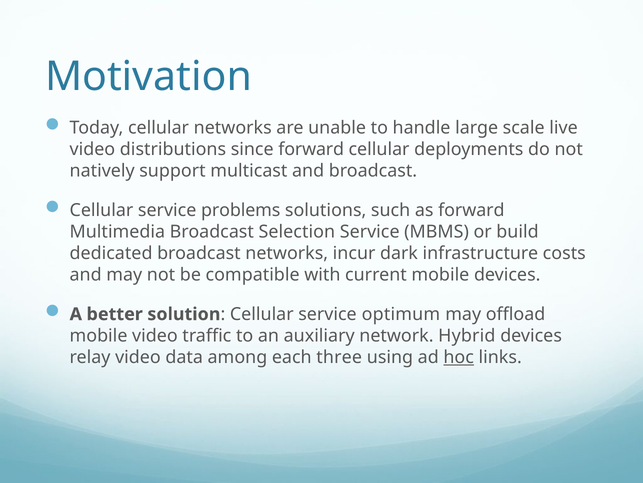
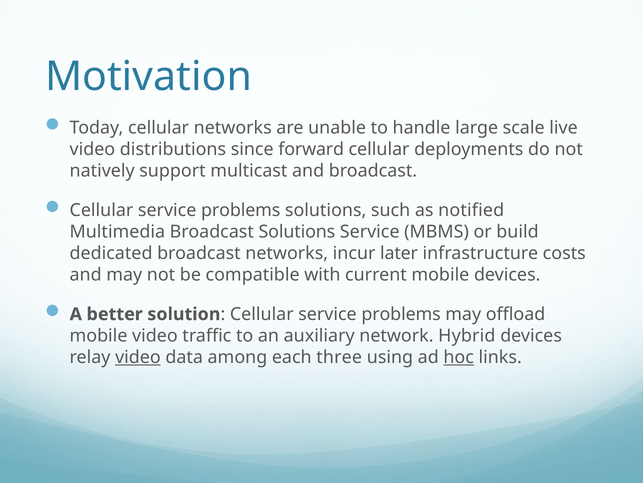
as forward: forward -> notified
Broadcast Selection: Selection -> Solutions
dark: dark -> later
optimum at (401, 314): optimum -> problems
video at (138, 357) underline: none -> present
